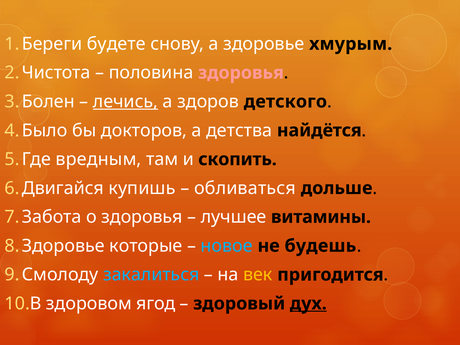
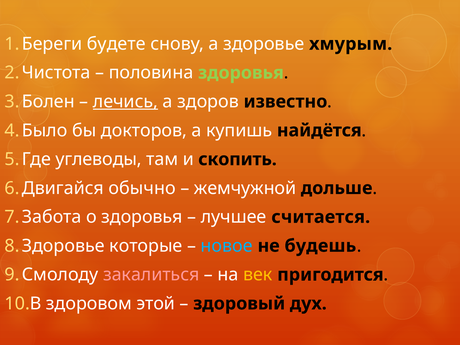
здоровья at (241, 73) colour: pink -> light green
детского: детского -> известно
детства: детства -> купишь
вредным: вредным -> углеводы
купишь: купишь -> обычно
обливаться: обливаться -> жемчужной
витамины: витамины -> считается
закалиться colour: light blue -> pink
ягод: ягод -> этой
дух underline: present -> none
